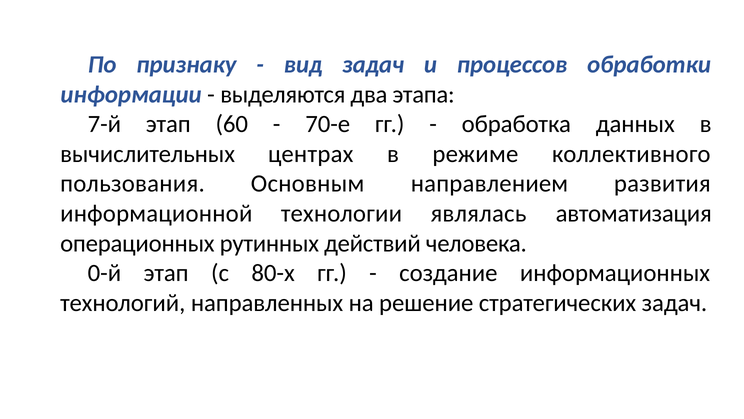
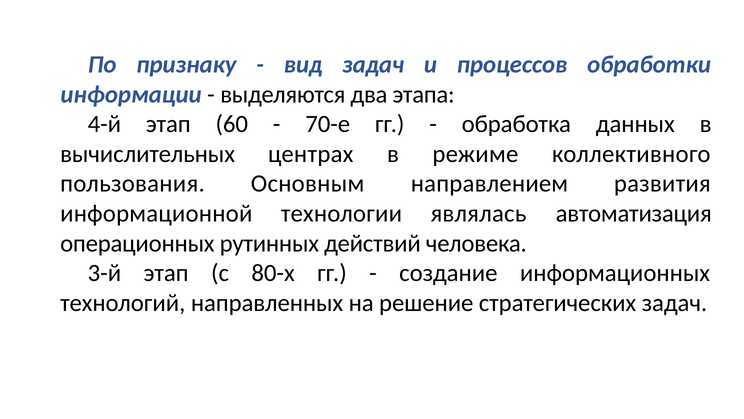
7-й: 7-й -> 4-й
0-й: 0-й -> 3-й
